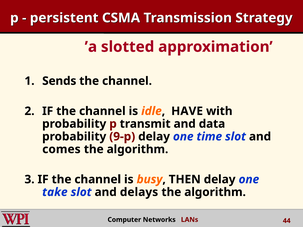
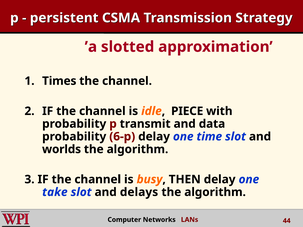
Sends: Sends -> Times
HAVE: HAVE -> PIECE
9-p: 9-p -> 6-p
comes: comes -> worlds
